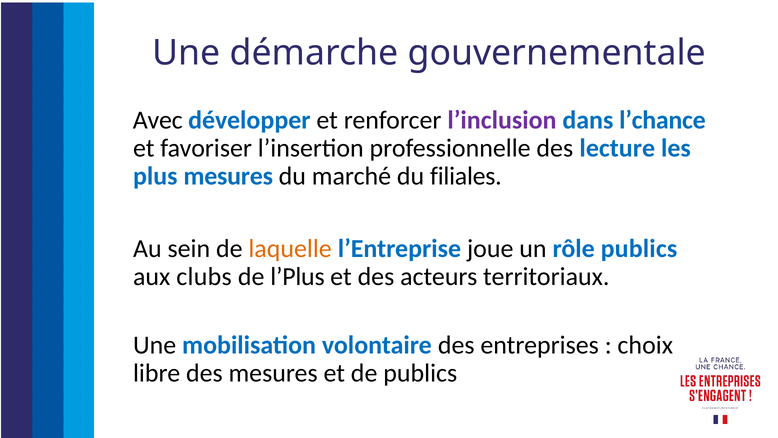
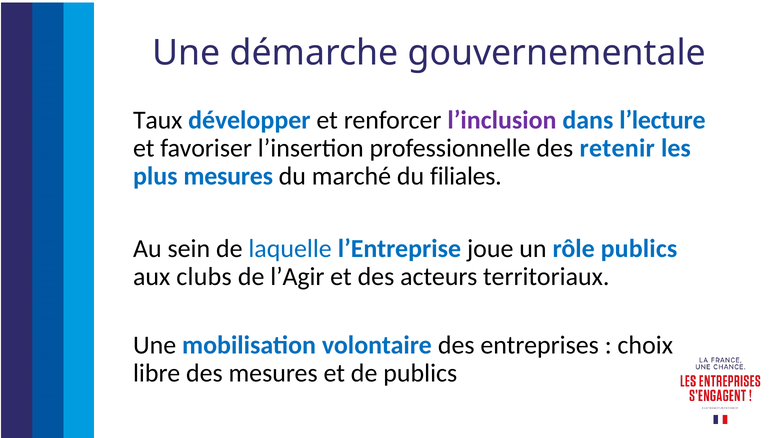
Avec: Avec -> Taux
l’chance: l’chance -> l’lecture
lecture: lecture -> retenir
laquelle colour: orange -> blue
l’Plus: l’Plus -> l’Agir
